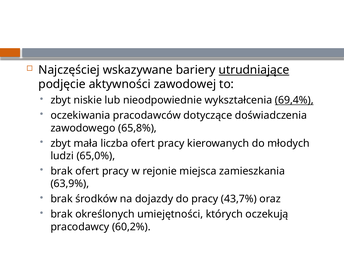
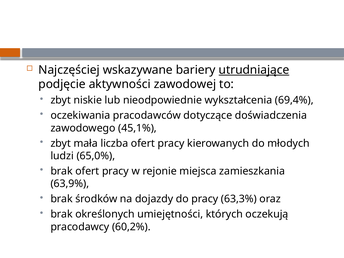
69,4% underline: present -> none
65,8%: 65,8% -> 45,1%
43,7%: 43,7% -> 63,3%
